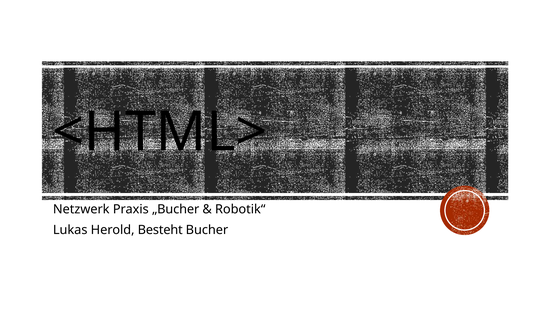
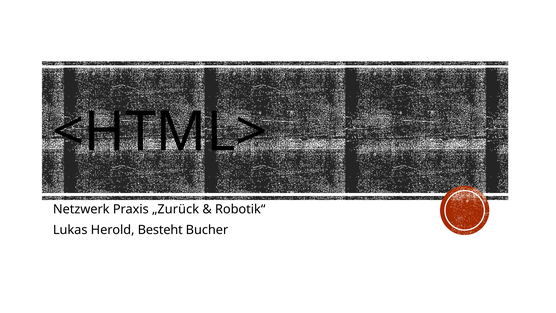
„Bucher: „Bucher -> „Zurück
